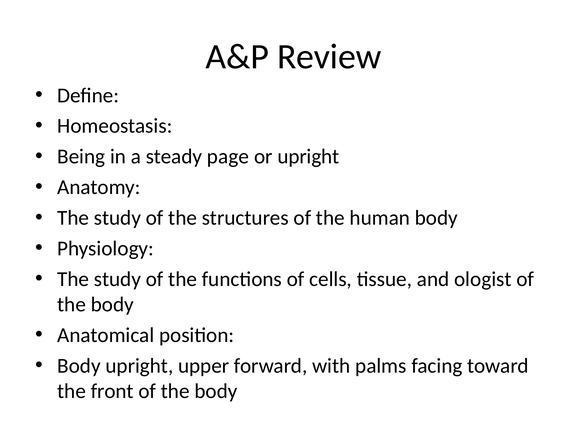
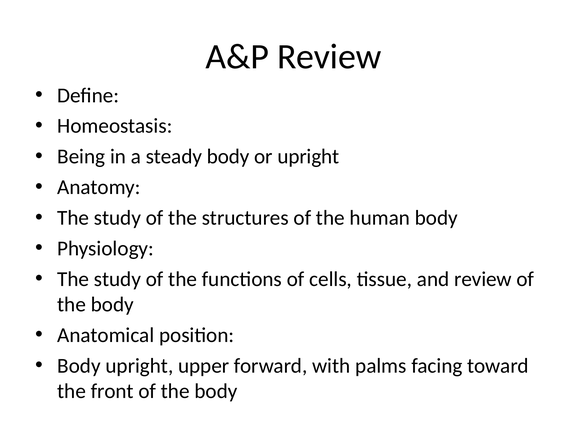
steady page: page -> body
and ologist: ologist -> review
